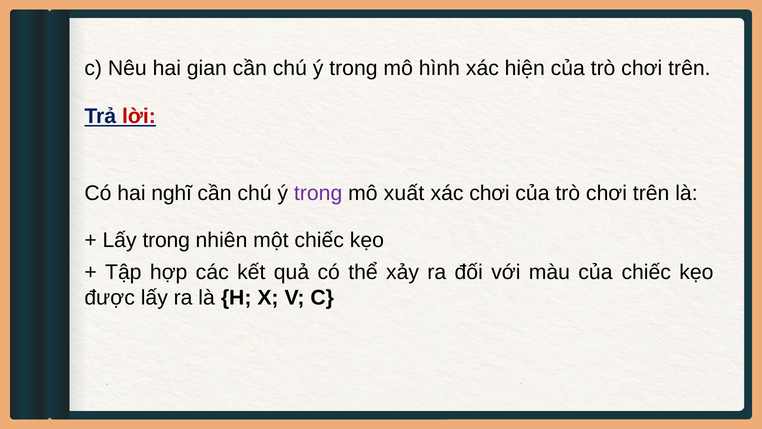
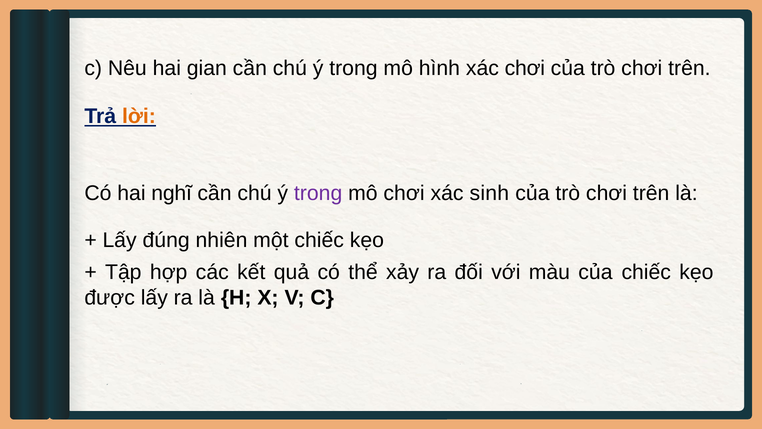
xác hiện: hiện -> chơi
lời colour: red -> orange
mô xuất: xuất -> chơi
xác chơi: chơi -> sinh
Lấy trong: trong -> đúng
